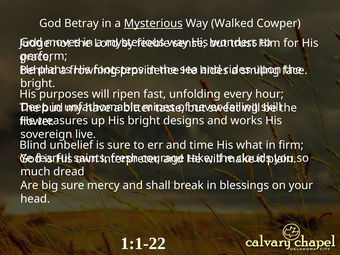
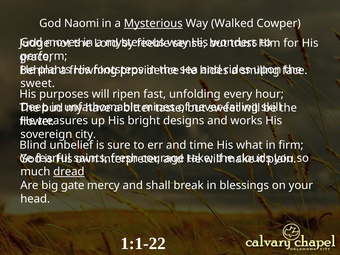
Betray: Betray -> Naomi
bright at (38, 83): bright -> sweet
live: live -> city
dread underline: none -> present
big sure: sure -> gate
